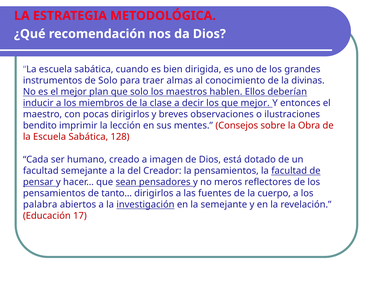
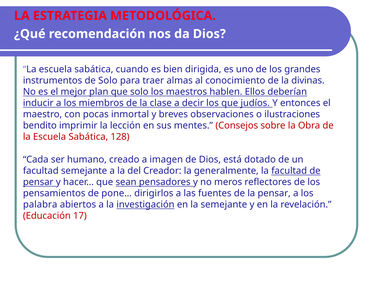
que mejor: mejor -> judíos
pocas dirigirlos: dirigirlos -> inmortal
la pensamientos: pensamientos -> generalmente
tanto…: tanto… -> pone…
la cuerpo: cuerpo -> pensar
